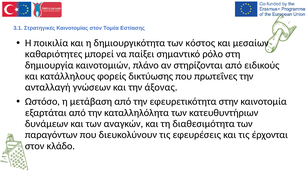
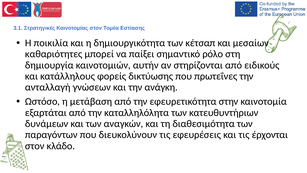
κόστος: κόστος -> κέτσαπ
πλάνο: πλάνο -> αυτήν
άξονας: άξονας -> ανάγκη
